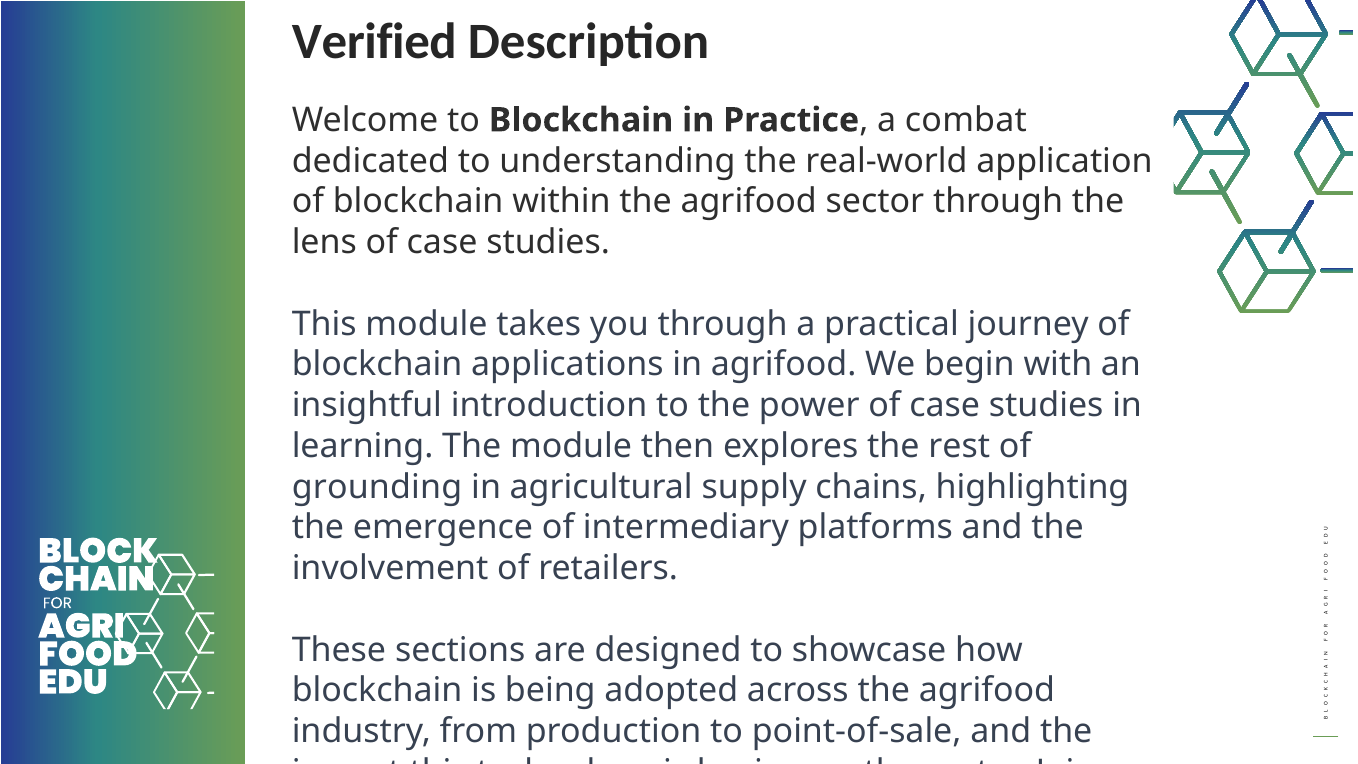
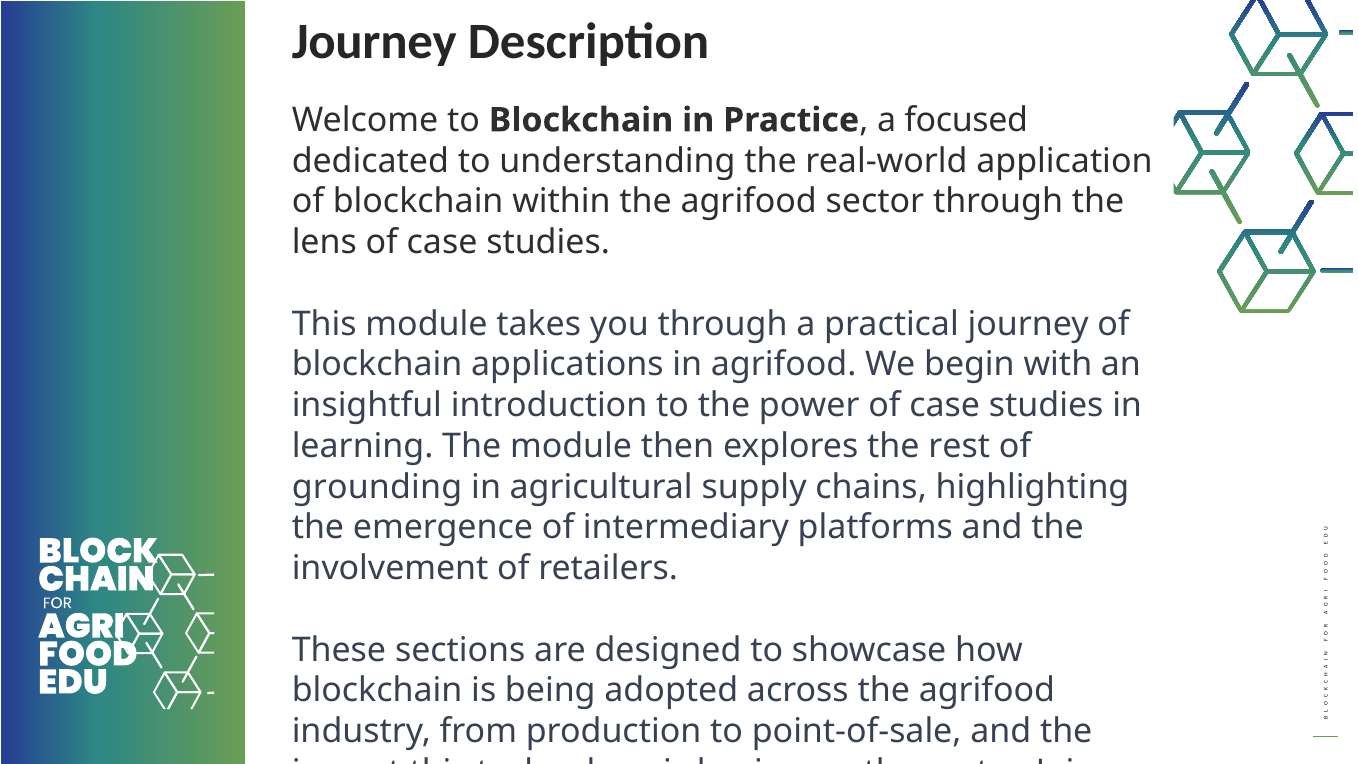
Verified at (374, 41): Verified -> Journey
combat: combat -> focused
